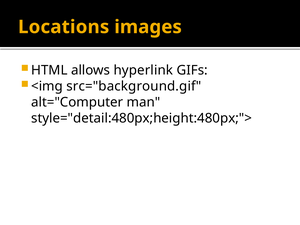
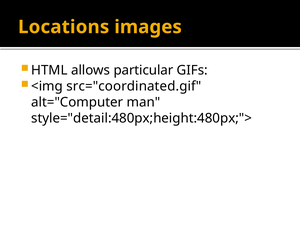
hyperlink: hyperlink -> particular
src="background.gif: src="background.gif -> src="coordinated.gif
